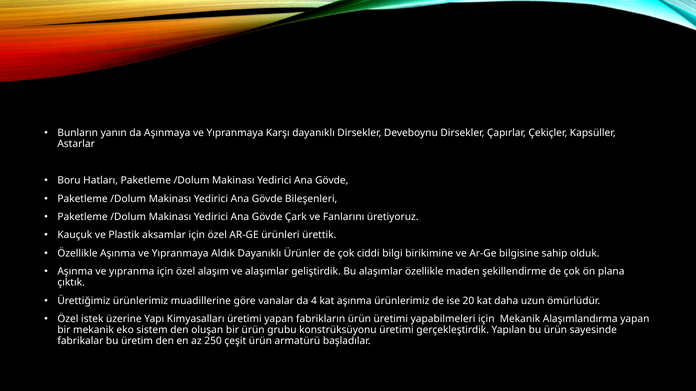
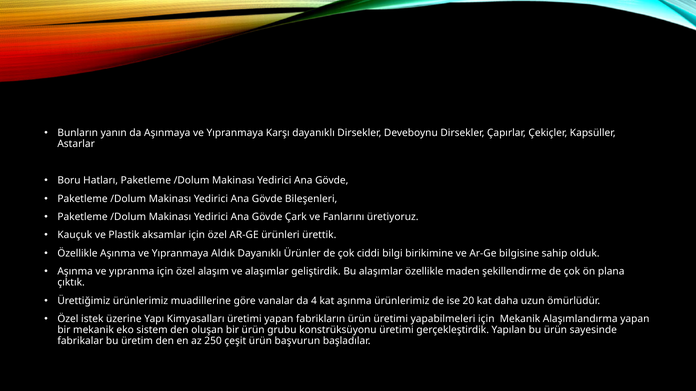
armatürü: armatürü -> başvurun
